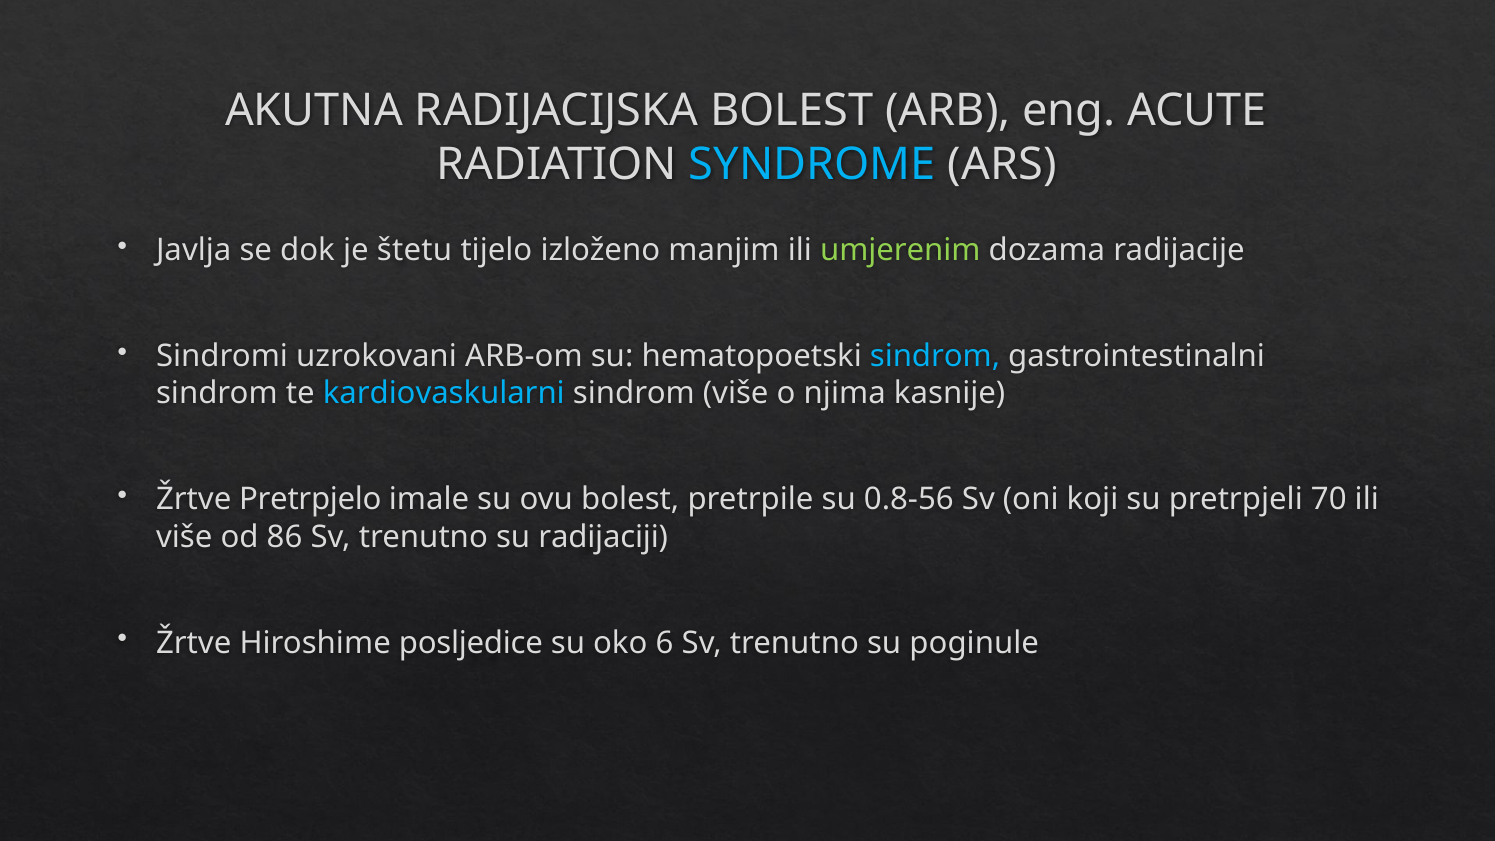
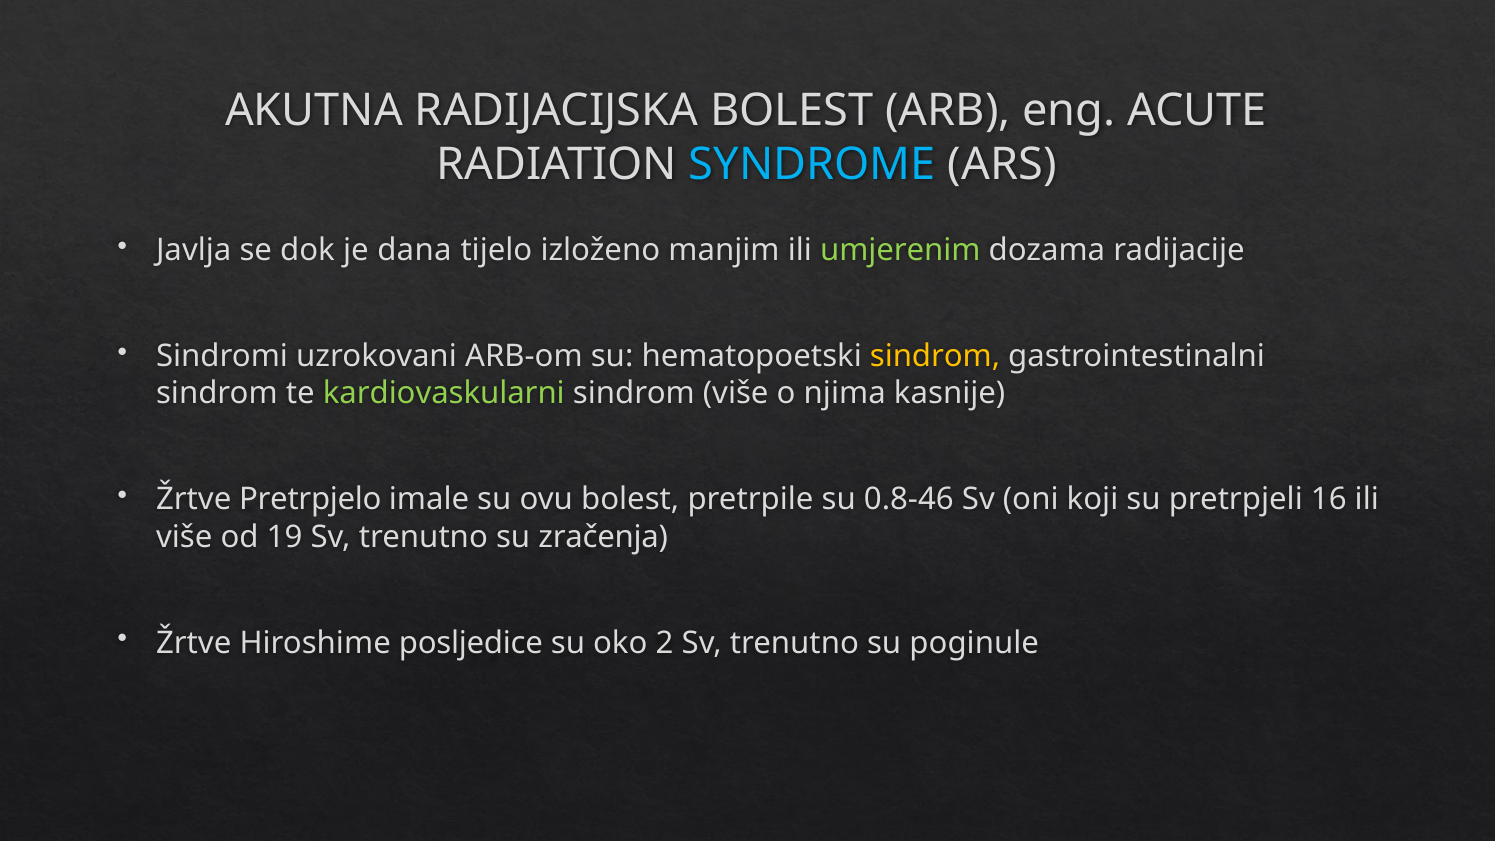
štetu: štetu -> dana
sindrom at (935, 356) colour: light blue -> yellow
kardiovaskularni colour: light blue -> light green
0.8-56: 0.8-56 -> 0.8-46
70: 70 -> 16
86: 86 -> 19
radijaciji: radijaciji -> zračenja
6: 6 -> 2
